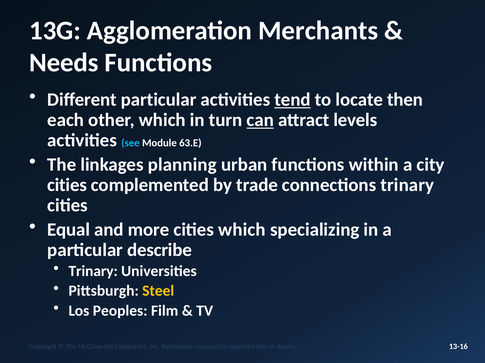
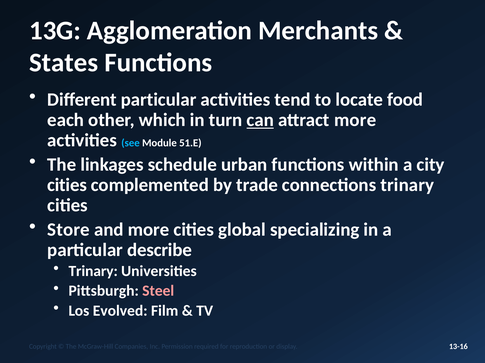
Needs: Needs -> States
tend underline: present -> none
then: then -> food
attract levels: levels -> more
63.E: 63.E -> 51.E
planning: planning -> schedule
Equal: Equal -> Store
cities which: which -> global
Steel colour: yellow -> pink
Peoples: Peoples -> Evolved
